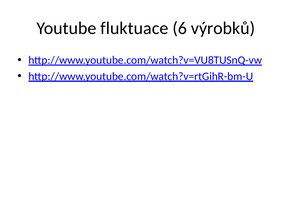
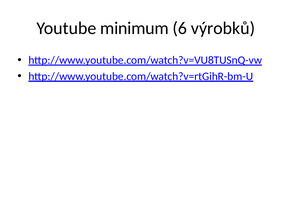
fluktuace: fluktuace -> minimum
